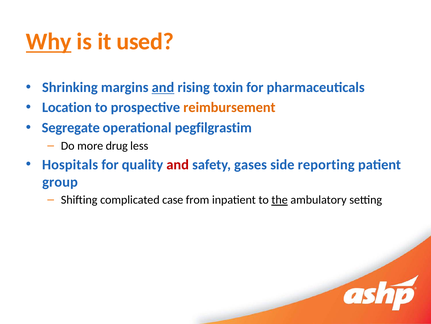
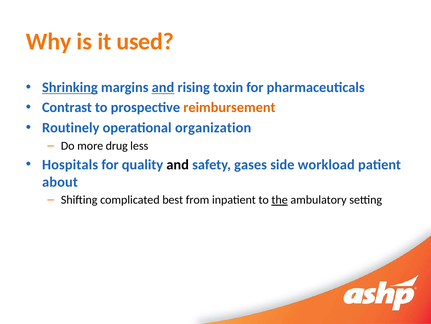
Why underline: present -> none
Shrinking underline: none -> present
Location: Location -> Contrast
Segregate: Segregate -> Routinely
pegfilgrastim: pegfilgrastim -> organization
and at (178, 164) colour: red -> black
reporting: reporting -> workload
group: group -> about
case: case -> best
